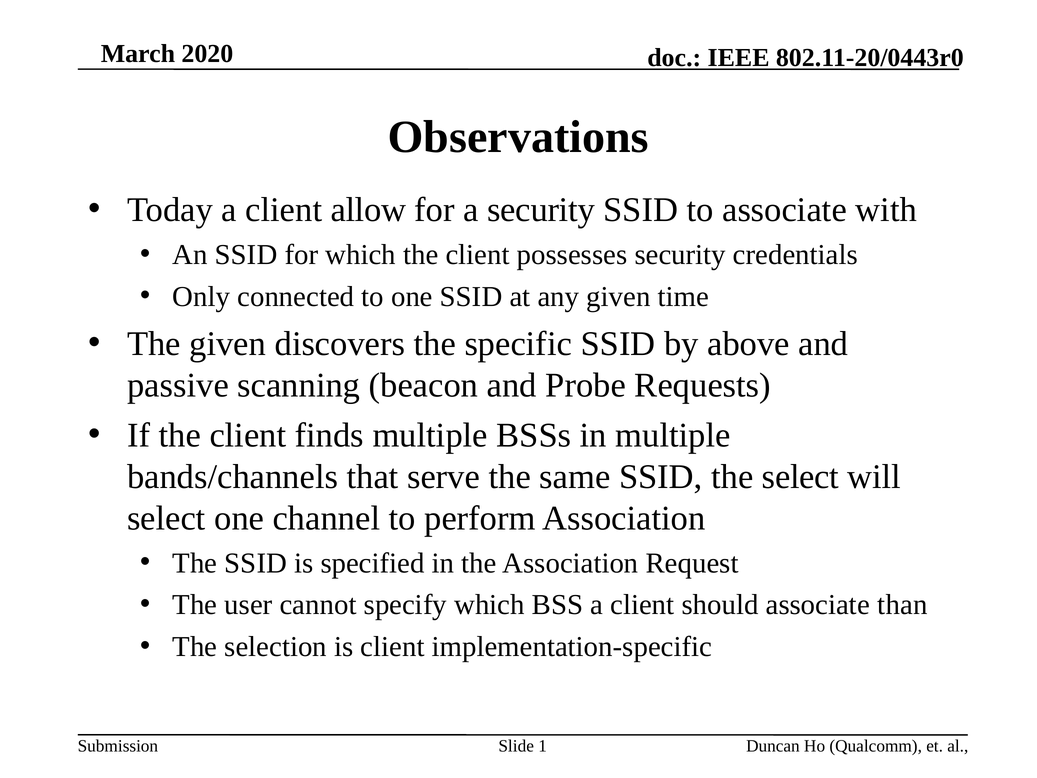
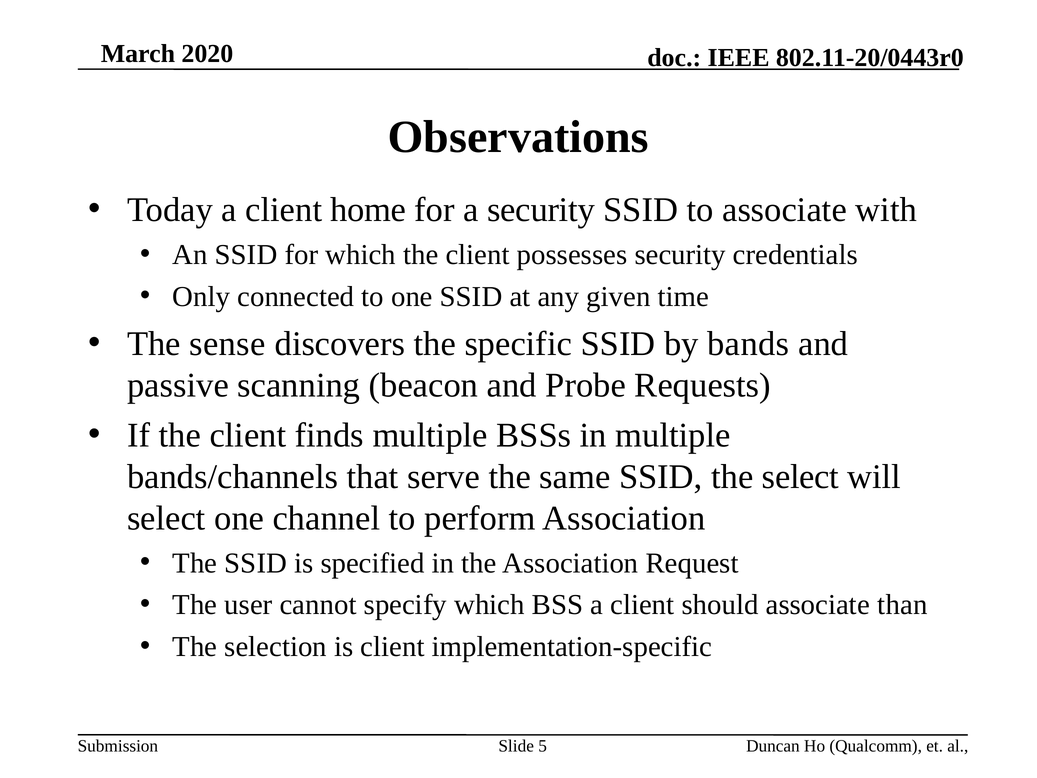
allow: allow -> home
The given: given -> sense
above: above -> bands
1: 1 -> 5
